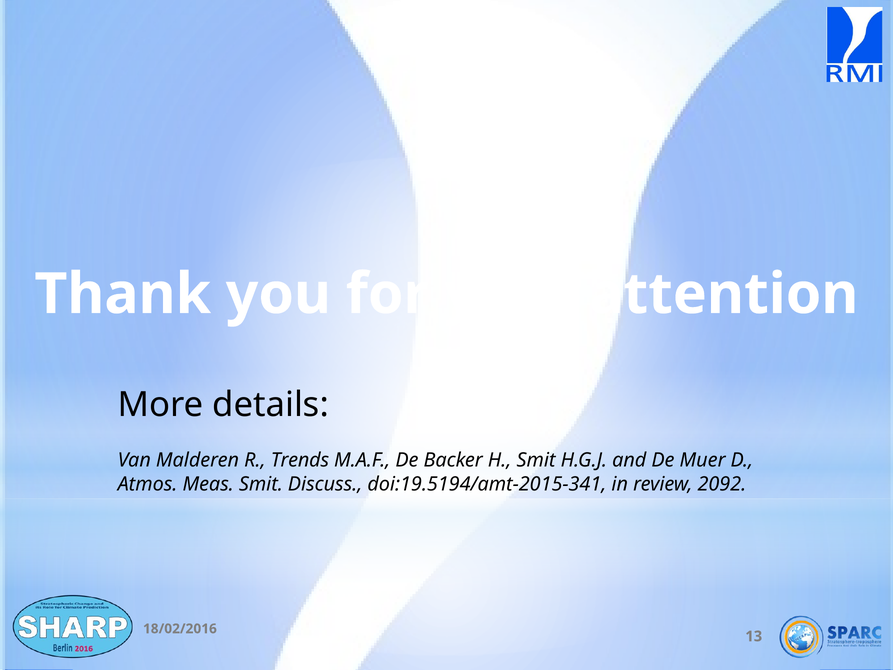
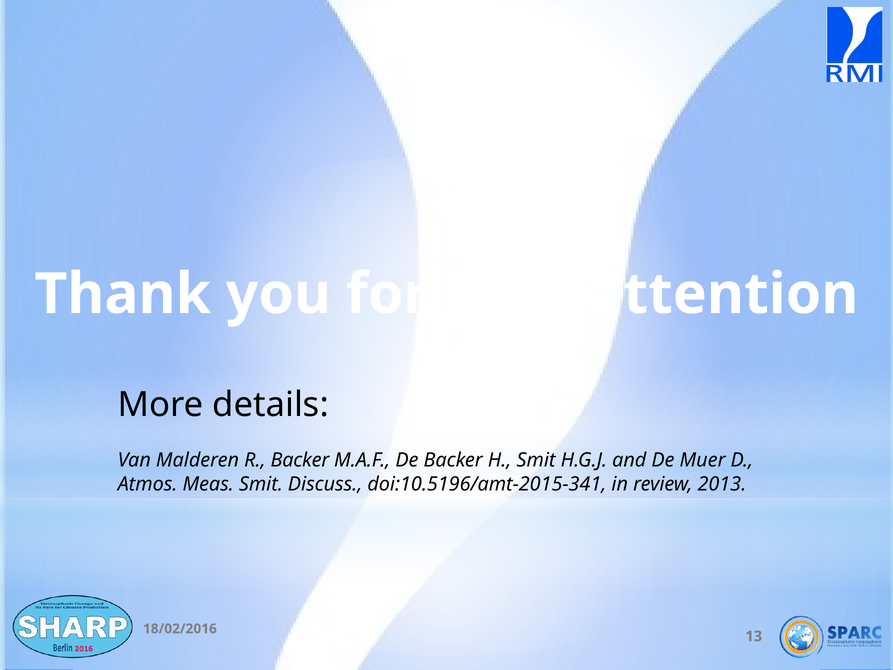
R Trends: Trends -> Backer
doi:19.5194/amt-2015-341: doi:19.5194/amt-2015-341 -> doi:10.5196/amt-2015-341
2092: 2092 -> 2013
